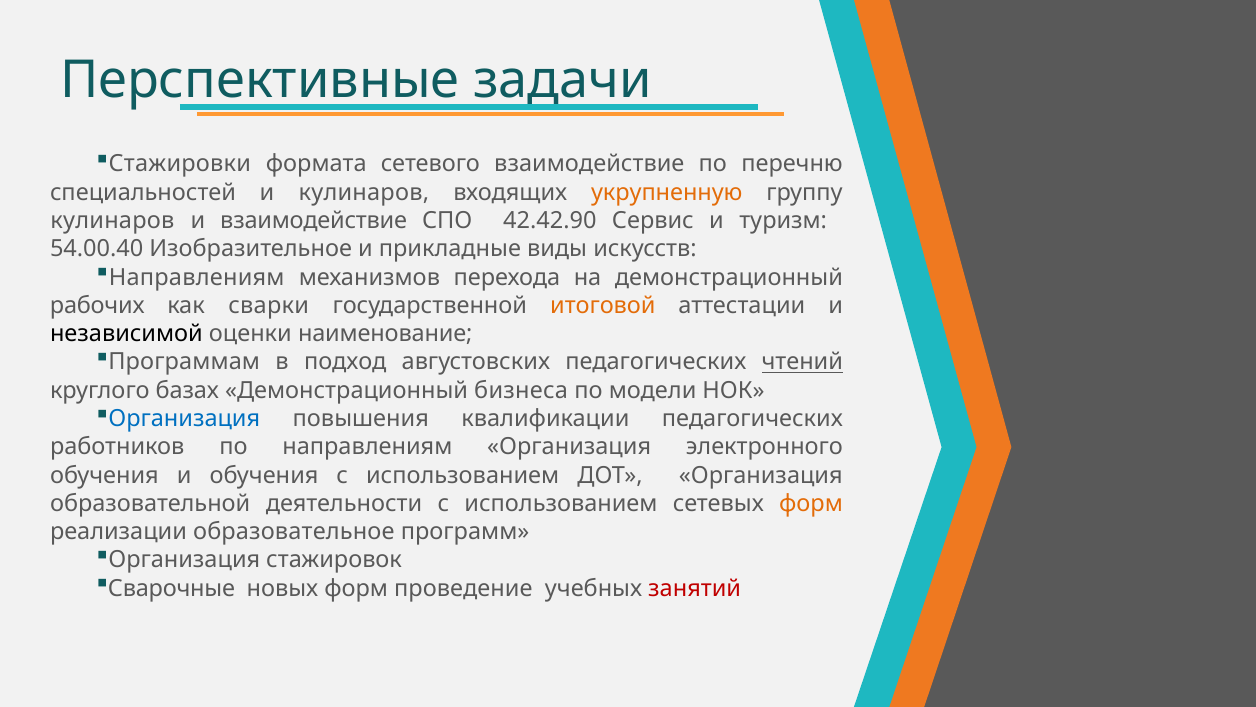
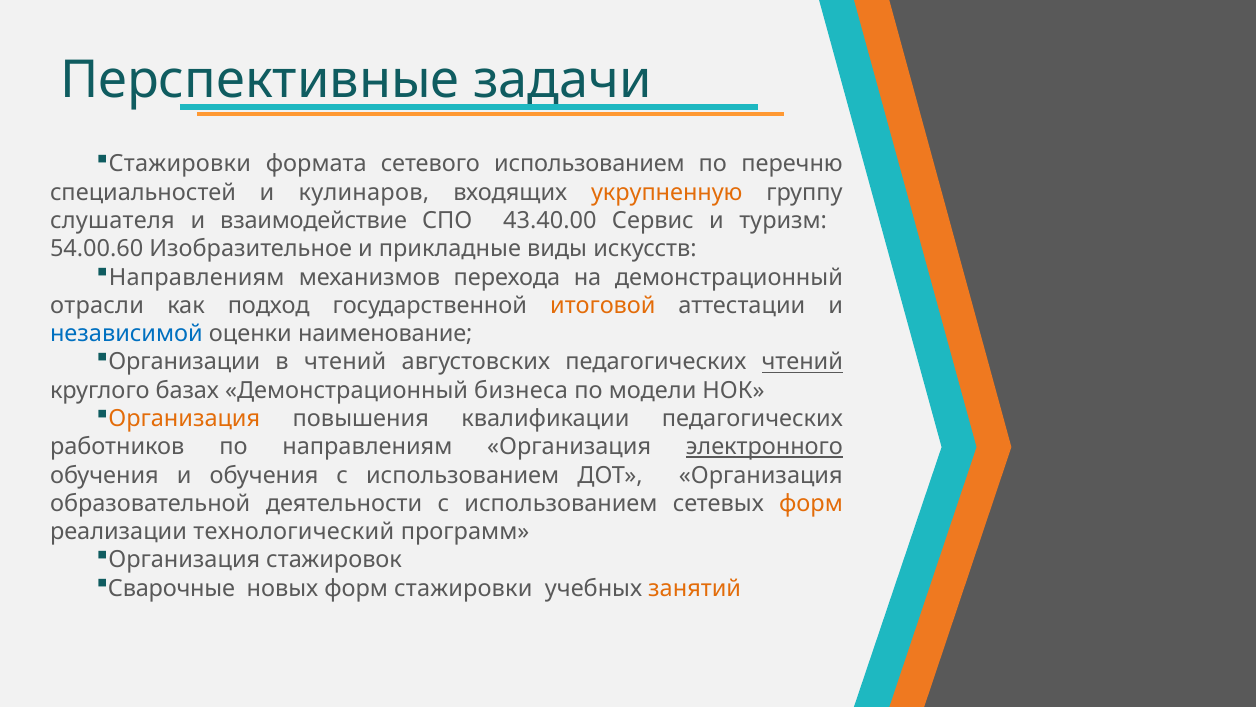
сетевого взаимодействие: взаимодействие -> использованием
кулинаров at (112, 221): кулинаров -> слушателя
42.42.90: 42.42.90 -> 43.40.00
54.00.40: 54.00.40 -> 54.00.60
рабочих: рабочих -> отрасли
сварки: сварки -> подход
независимой colour: black -> blue
Программам: Программам -> Организации
в подход: подход -> чтений
Организация at (184, 418) colour: blue -> orange
электронного underline: none -> present
образовательное: образовательное -> технологический
форм проведение: проведение -> стажировки
занятий colour: red -> orange
